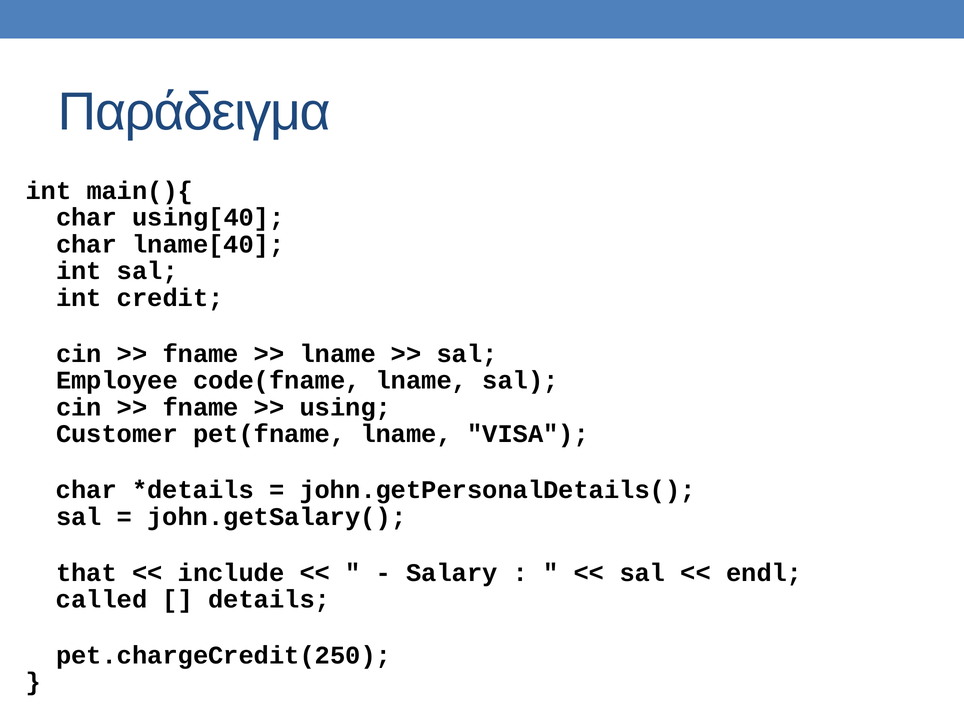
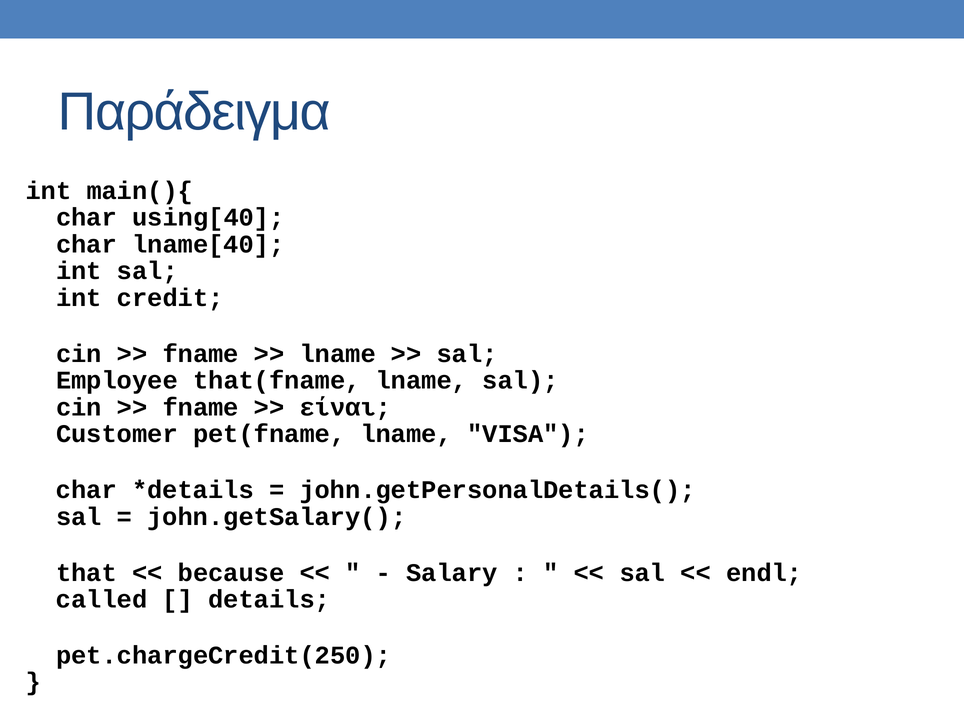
code(fname: code(fname -> that(fname
using: using -> είναι
include: include -> because
